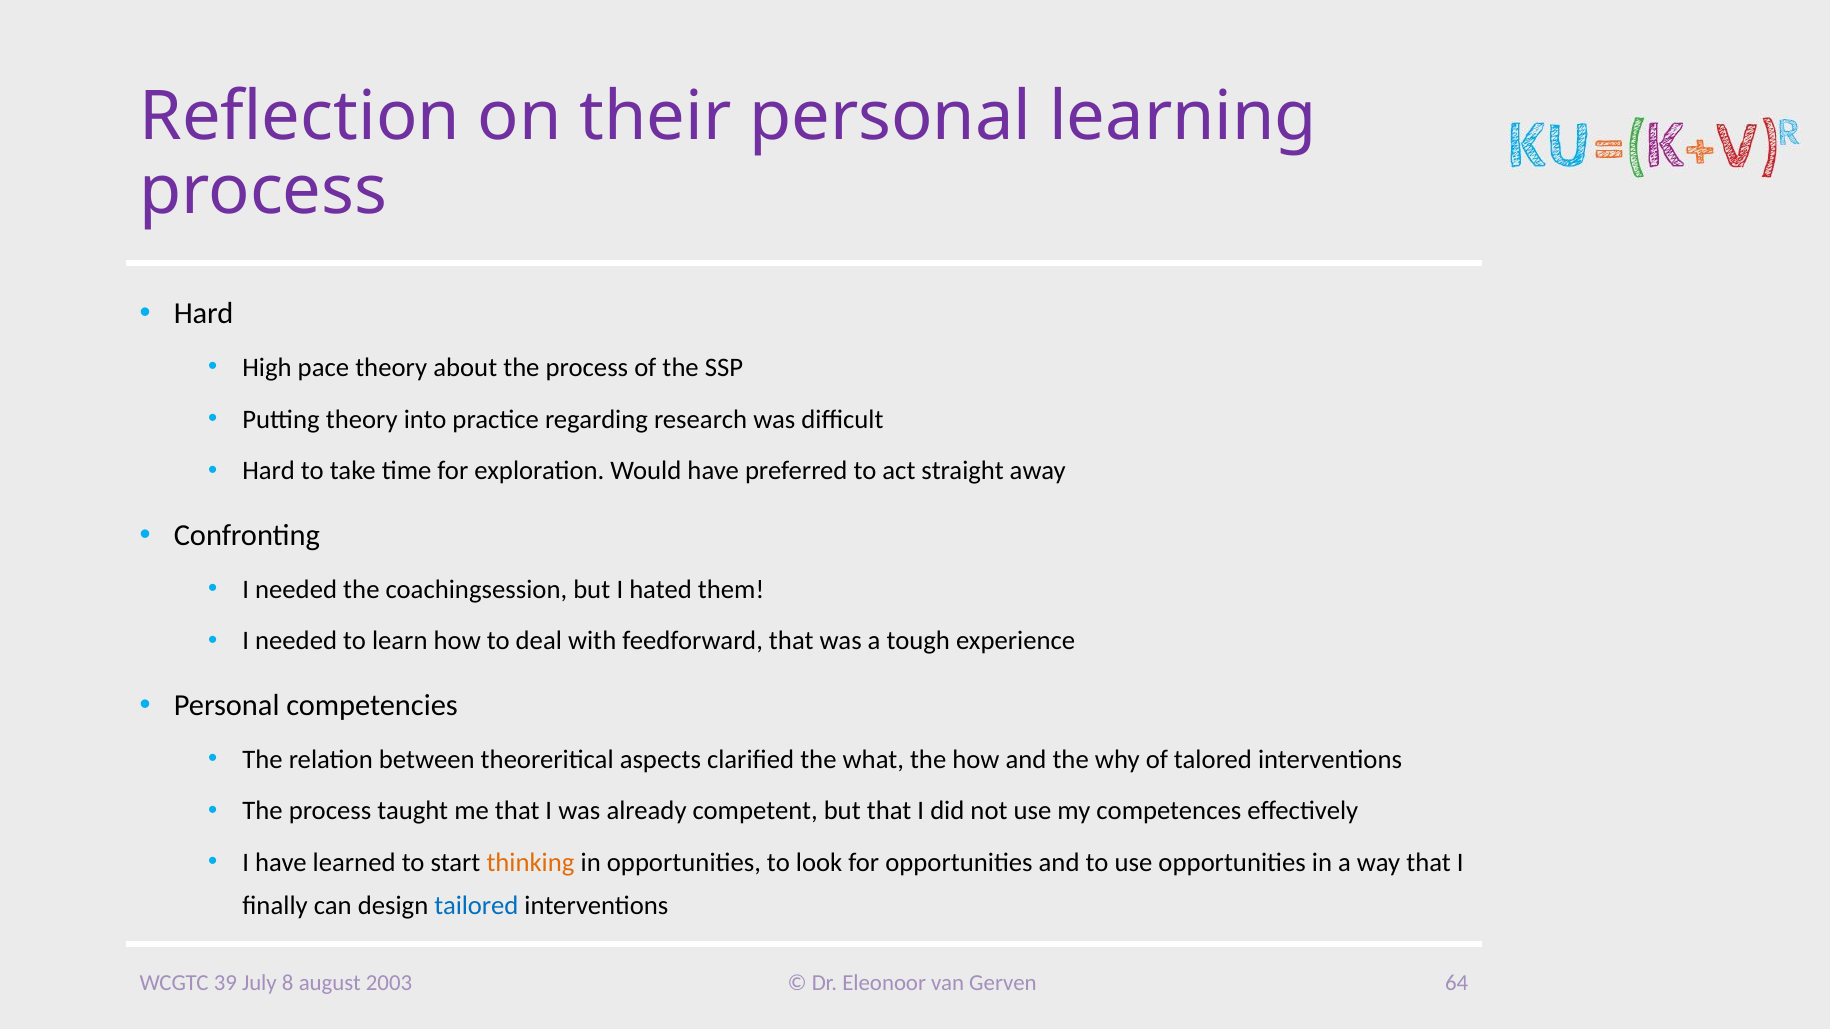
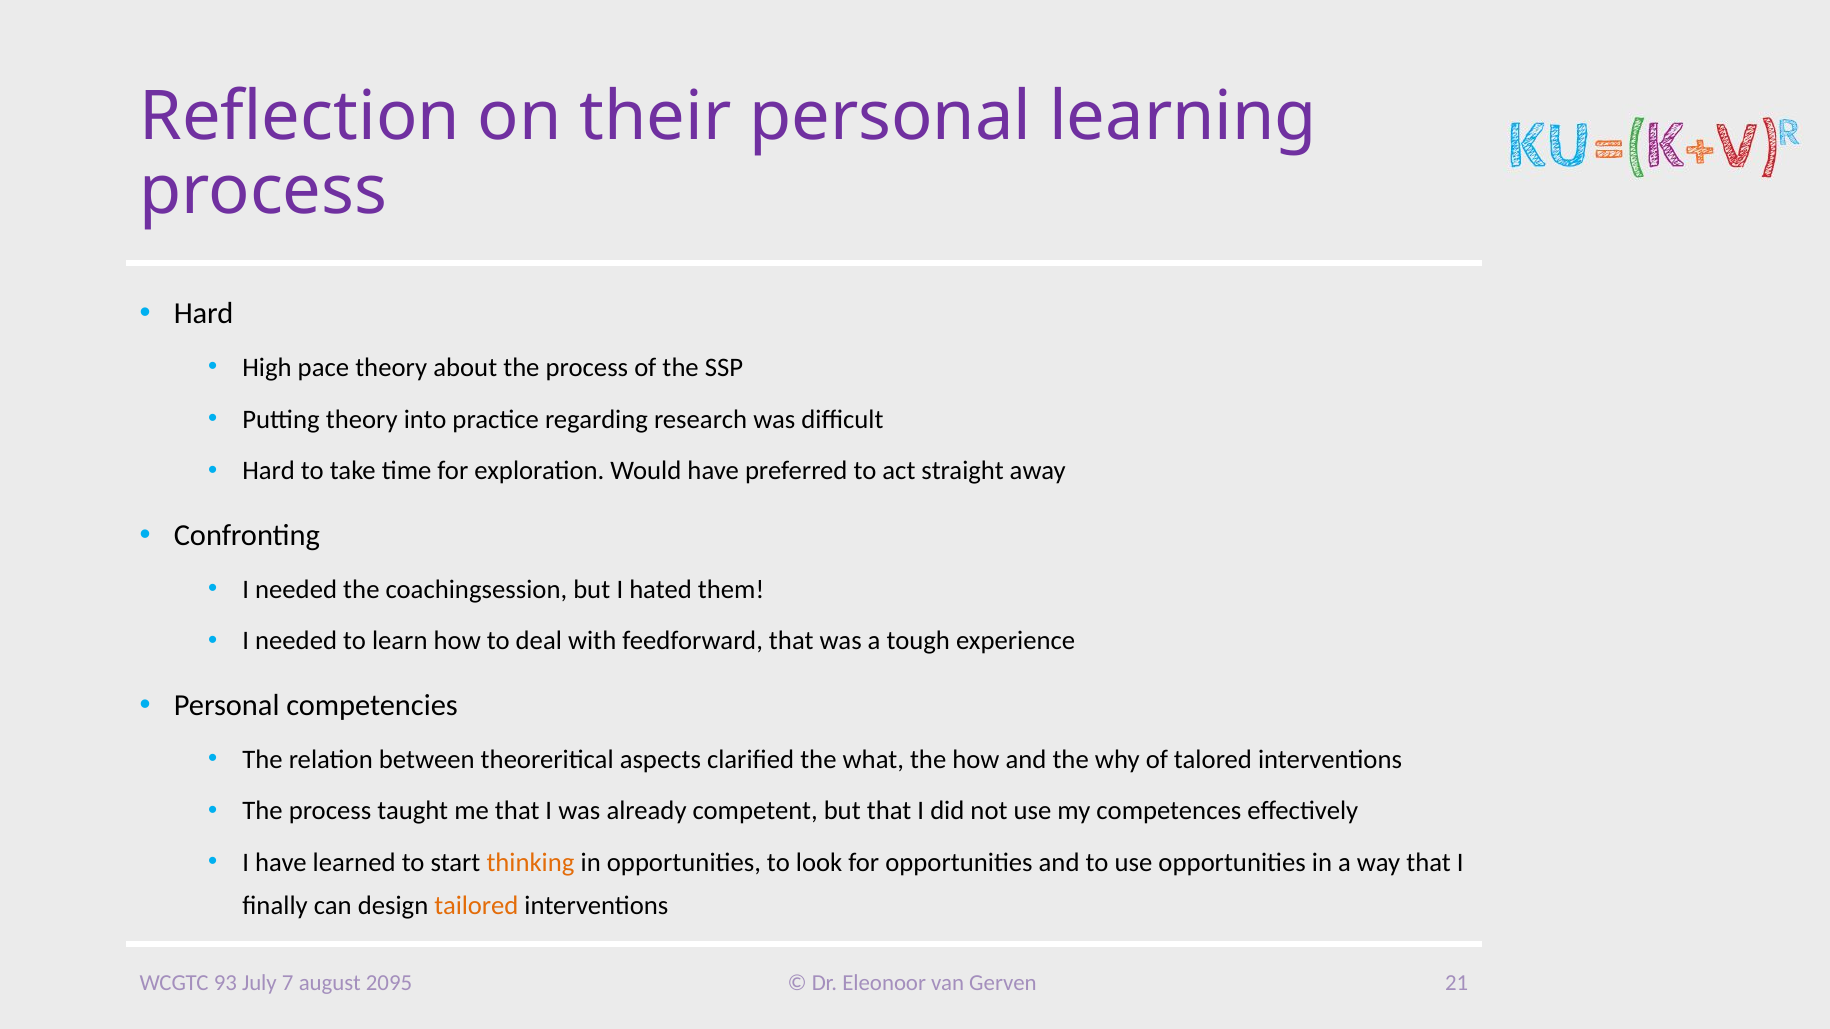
tailored colour: blue -> orange
64: 64 -> 21
39: 39 -> 93
8: 8 -> 7
2003: 2003 -> 2095
